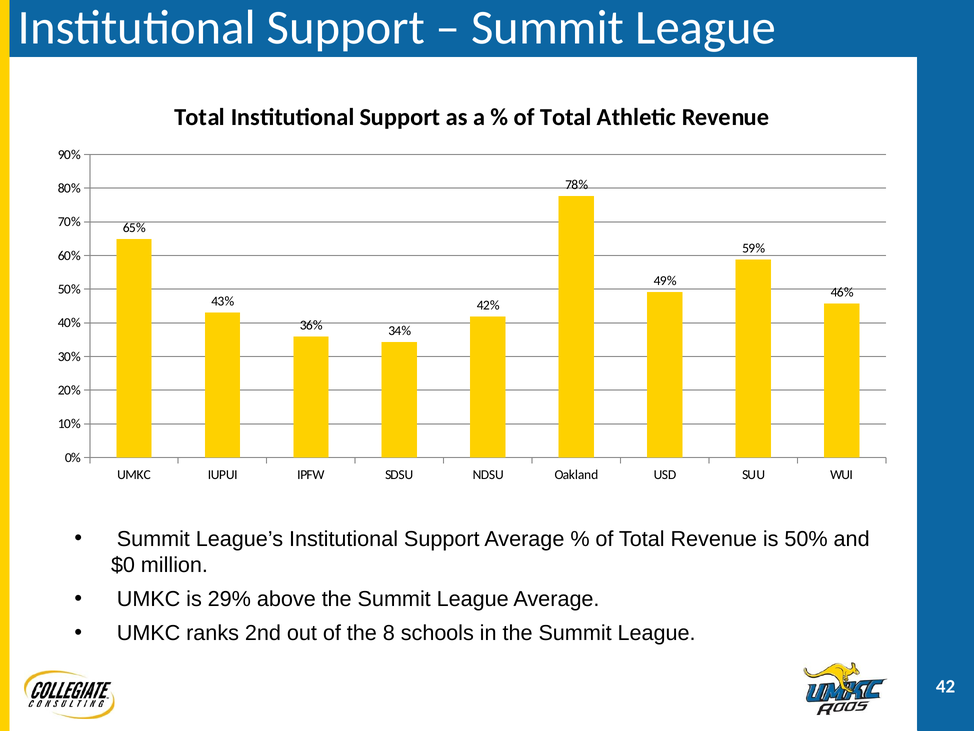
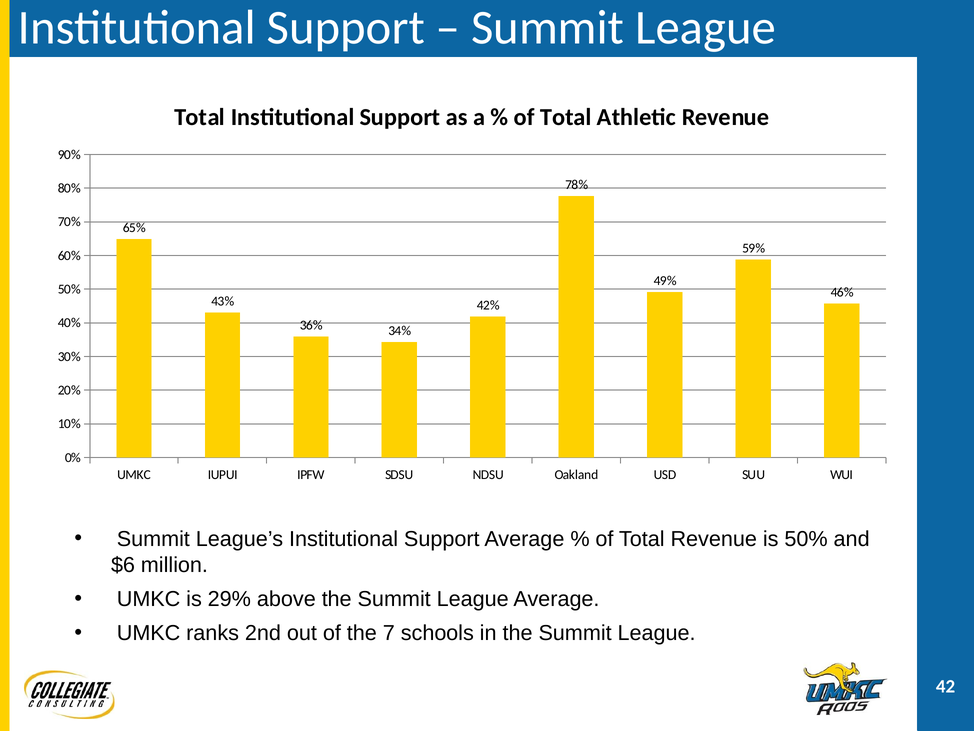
$0: $0 -> $6
8: 8 -> 7
